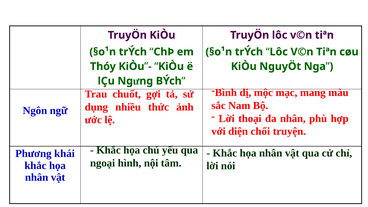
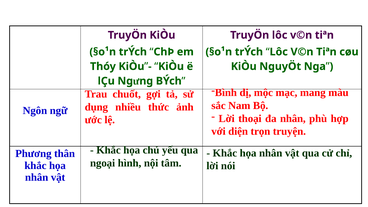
chối: chối -> trọn
khái: khái -> thân
